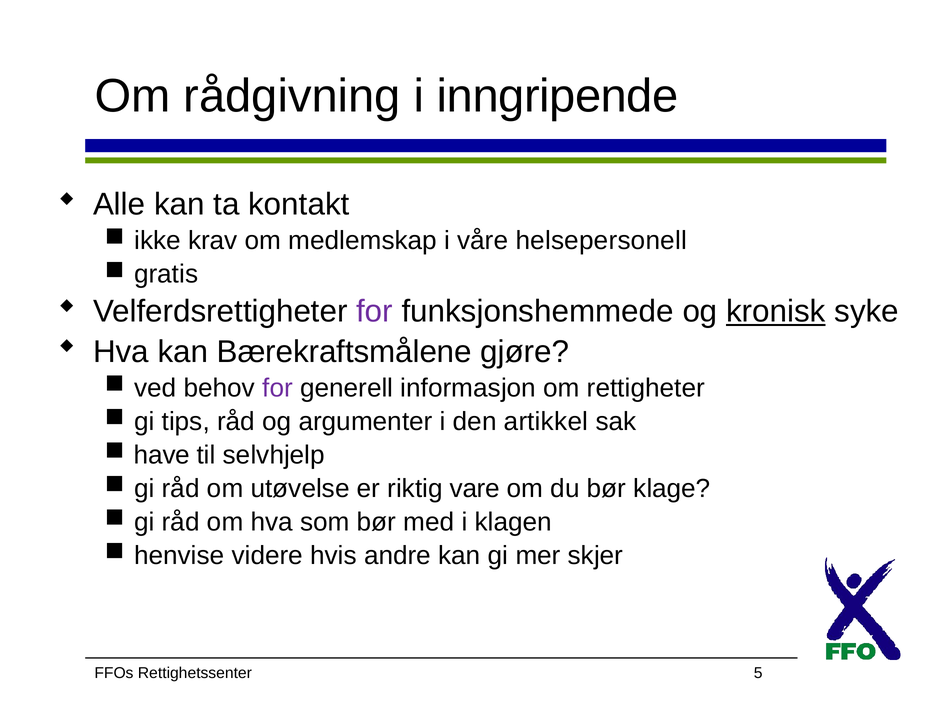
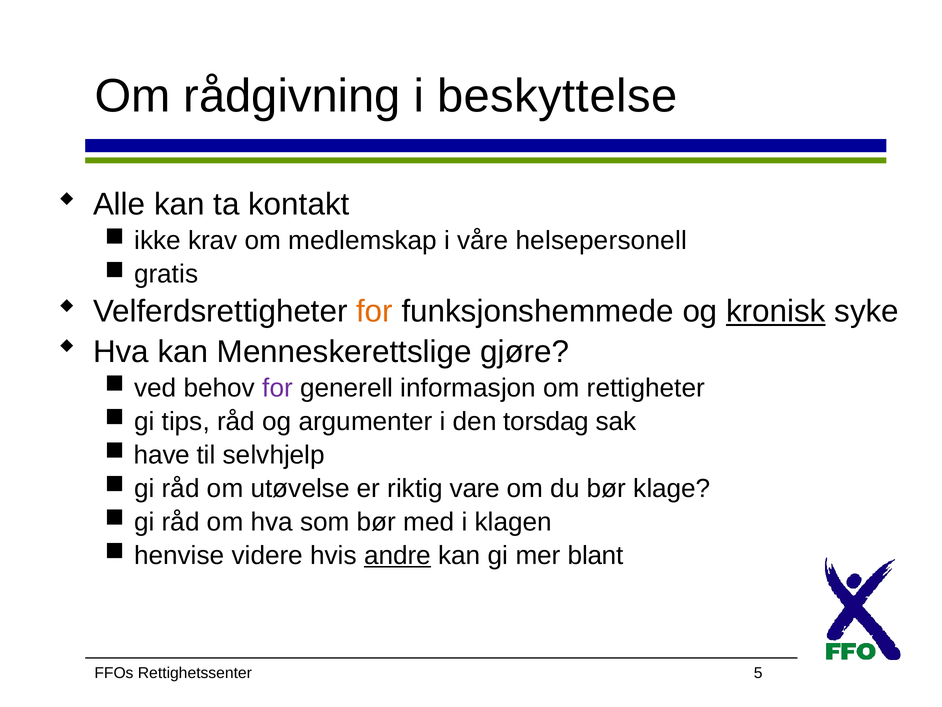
inngripende: inngripende -> beskyttelse
for at (375, 311) colour: purple -> orange
Bærekraftsmålene: Bærekraftsmålene -> Menneskerettslige
artikkel: artikkel -> torsdag
andre underline: none -> present
skjer: skjer -> blant
